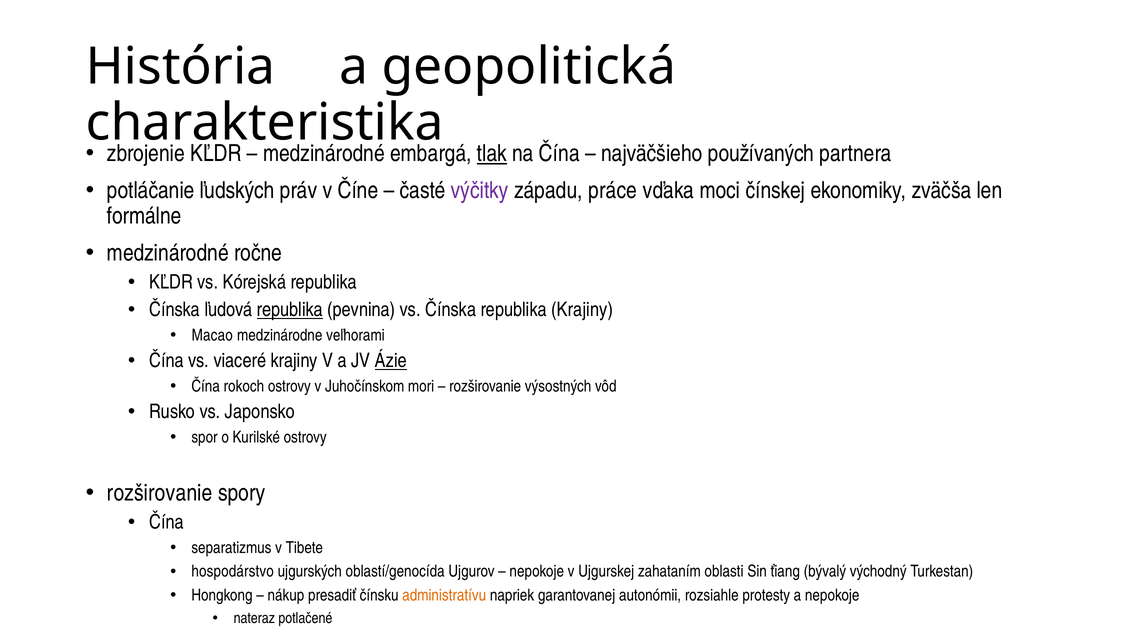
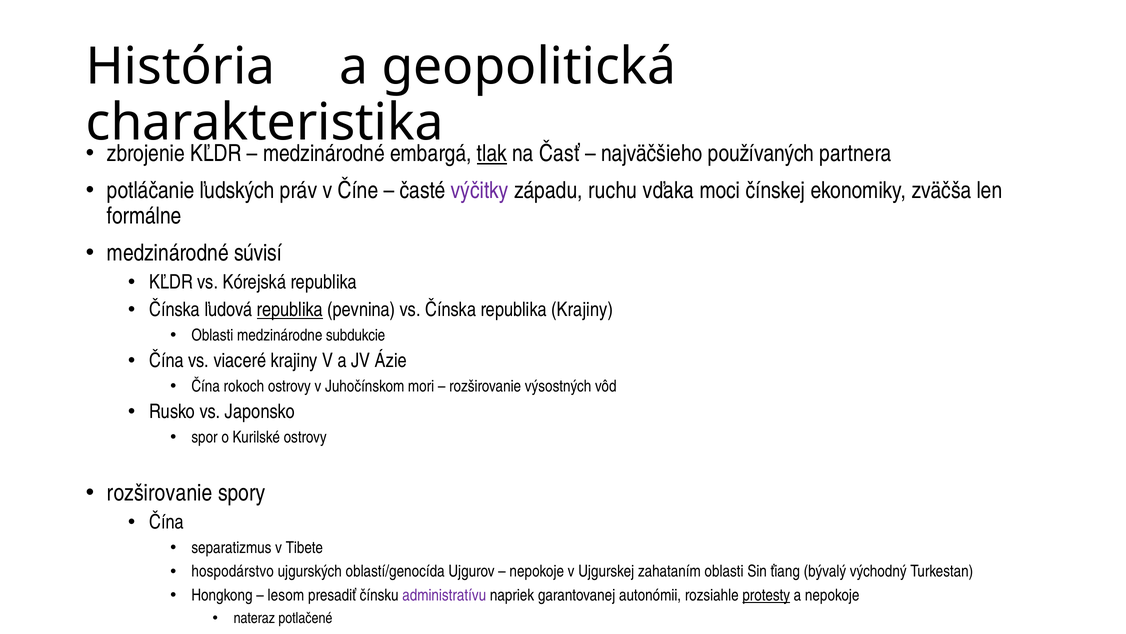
na Čína: Čína -> Časť
práce: práce -> ruchu
ročne: ročne -> súvisí
Macao at (212, 335): Macao -> Oblasti
veľhorami: veľhorami -> subdukcie
Ázie underline: present -> none
nákup: nákup -> lesom
administratívu colour: orange -> purple
protesty underline: none -> present
